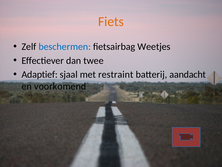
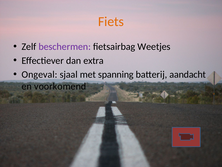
beschermen colour: blue -> purple
twee: twee -> extra
Adaptief: Adaptief -> Ongeval
restraint: restraint -> spanning
